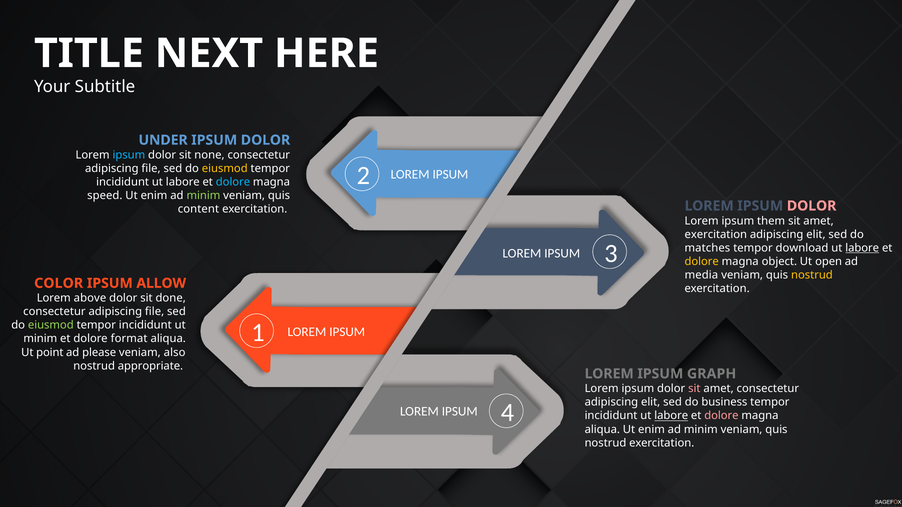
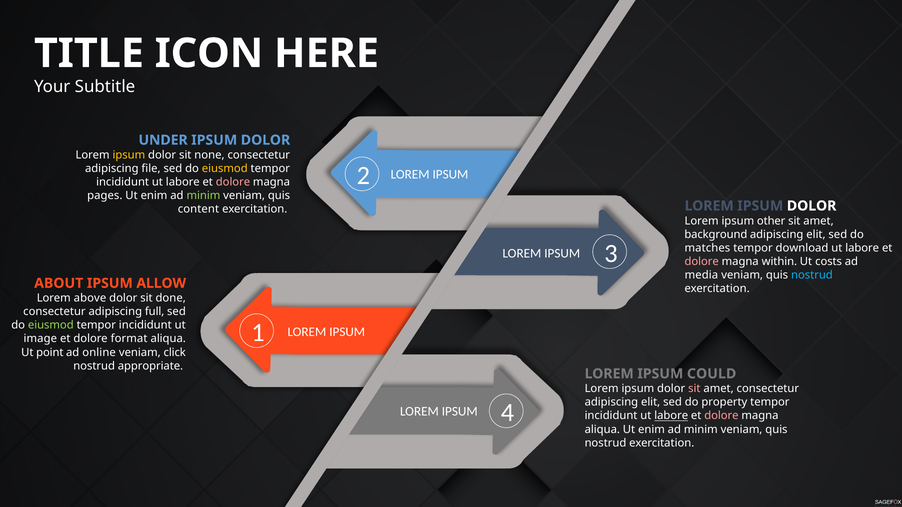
NEXT: NEXT -> ICON
ipsum at (129, 155) colour: light blue -> yellow
dolore at (233, 182) colour: light blue -> pink
speed: speed -> pages
DOLOR at (812, 206) colour: pink -> white
them: them -> other
exercitation at (716, 235): exercitation -> background
labore at (862, 248) underline: present -> none
dolore at (702, 262) colour: yellow -> pink
object: object -> within
open: open -> costs
nostrud at (812, 275) colour: yellow -> light blue
COLOR: COLOR -> ABOUT
file at (155, 312): file -> full
minim at (40, 339): minim -> image
please: please -> online
also: also -> click
GRAPH: GRAPH -> COULD
business: business -> property
